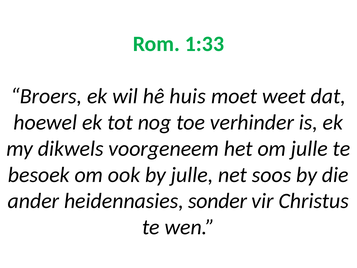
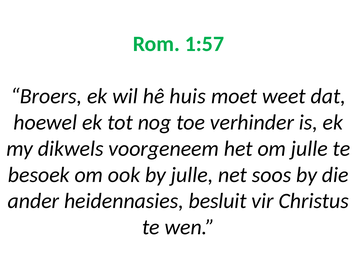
1:33: 1:33 -> 1:57
sonder: sonder -> besluit
